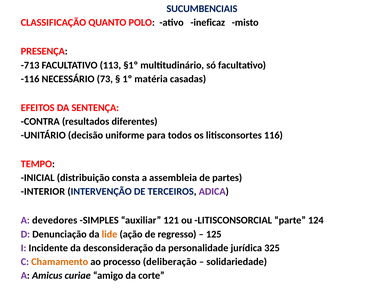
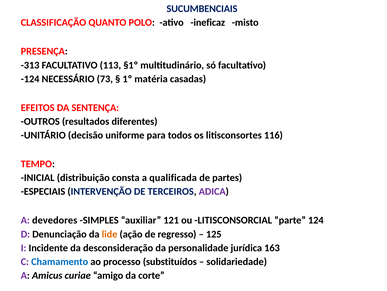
-713: -713 -> -313
-116: -116 -> -124
CONTRA: CONTRA -> OUTROS
assembleia: assembleia -> qualificada
INTERIOR: INTERIOR -> ESPECIAIS
325: 325 -> 163
Chamamento colour: orange -> blue
deliberação: deliberação -> substituídos
